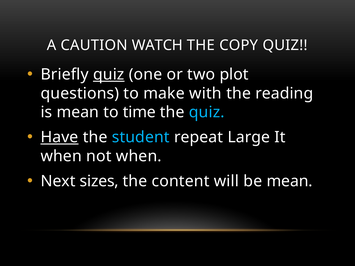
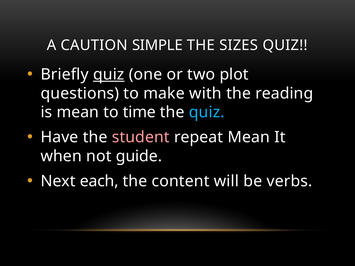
WATCH: WATCH -> SIMPLE
COPY: COPY -> SIZES
Have underline: present -> none
student colour: light blue -> pink
repeat Large: Large -> Mean
not when: when -> guide
sizes: sizes -> each
be mean: mean -> verbs
